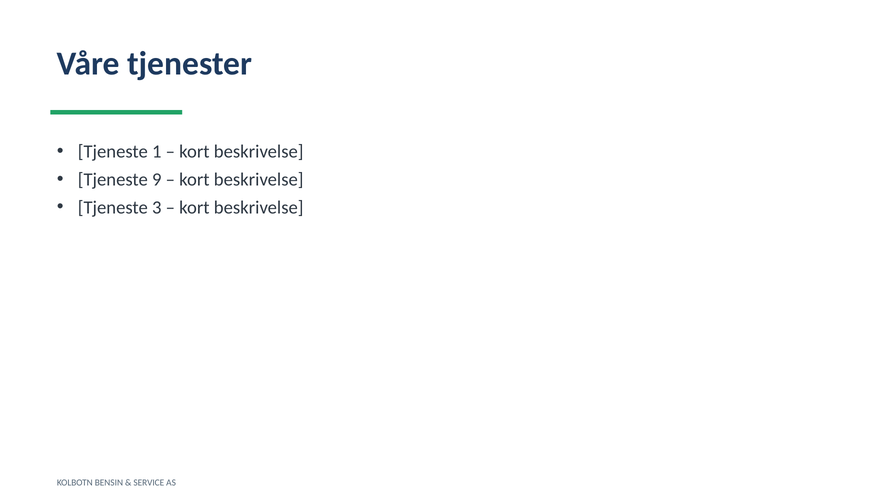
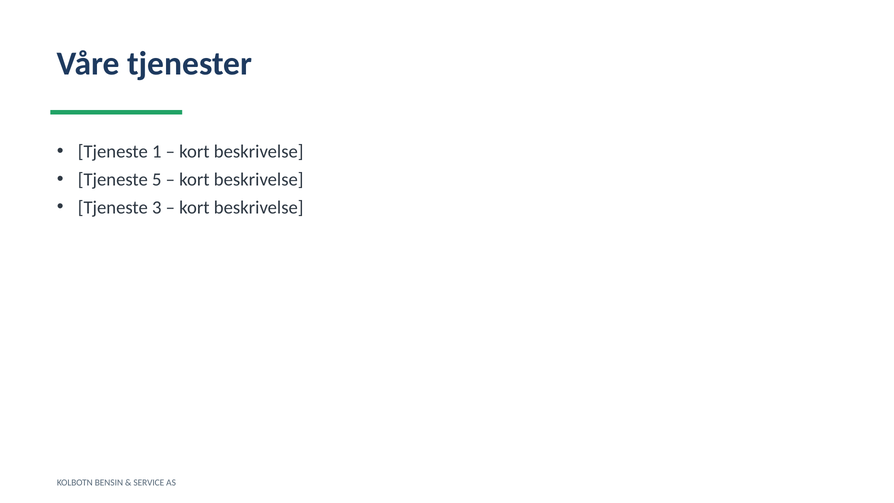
9: 9 -> 5
